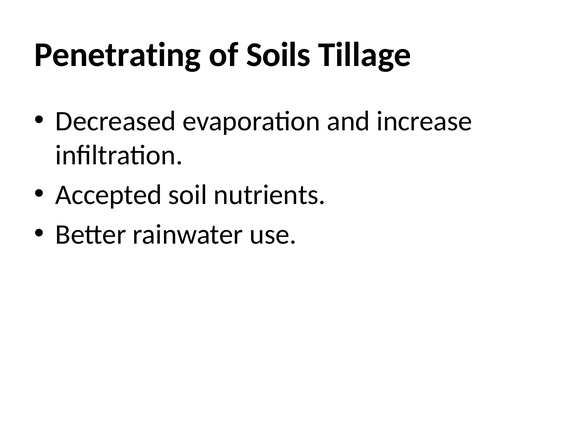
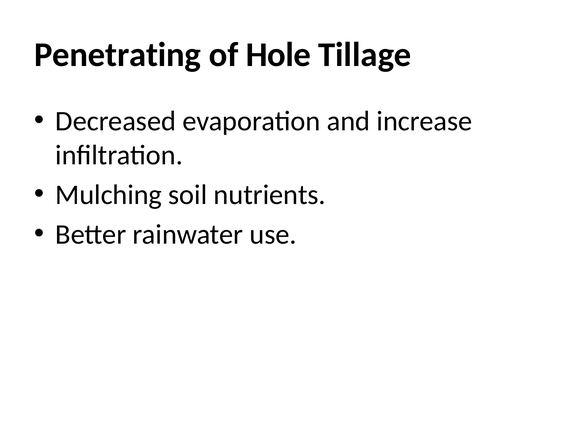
Soils: Soils -> Hole
Accepted: Accepted -> Mulching
